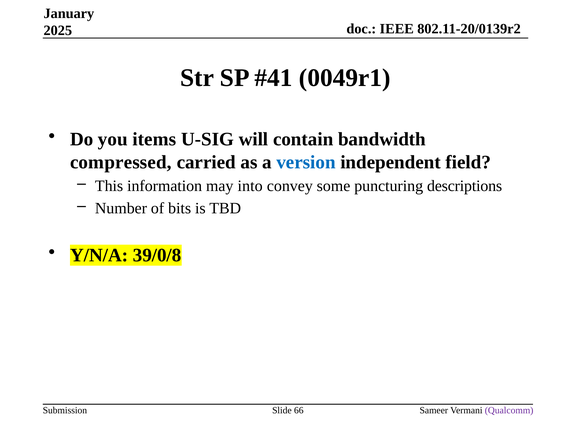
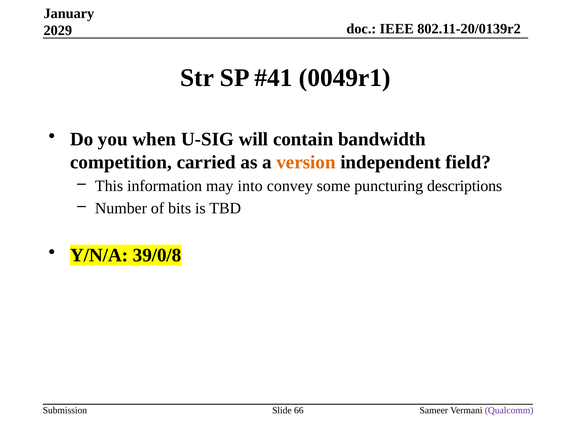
2025: 2025 -> 2029
items: items -> when
compressed: compressed -> competition
version colour: blue -> orange
